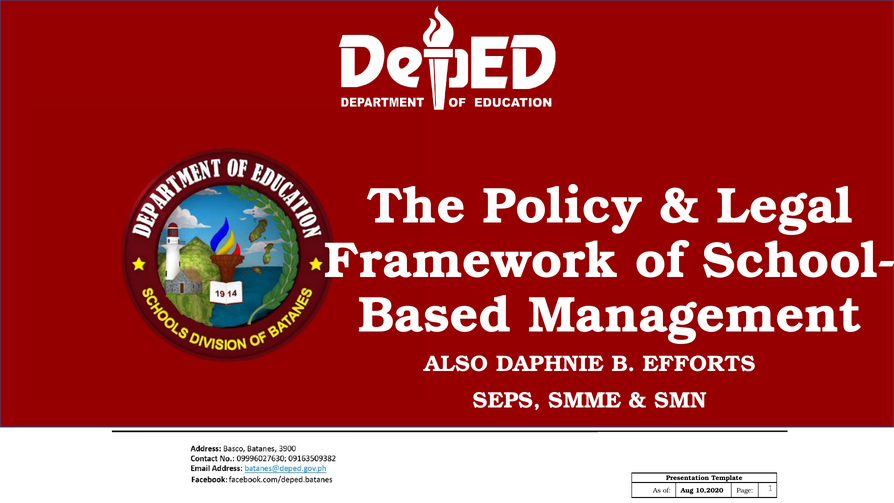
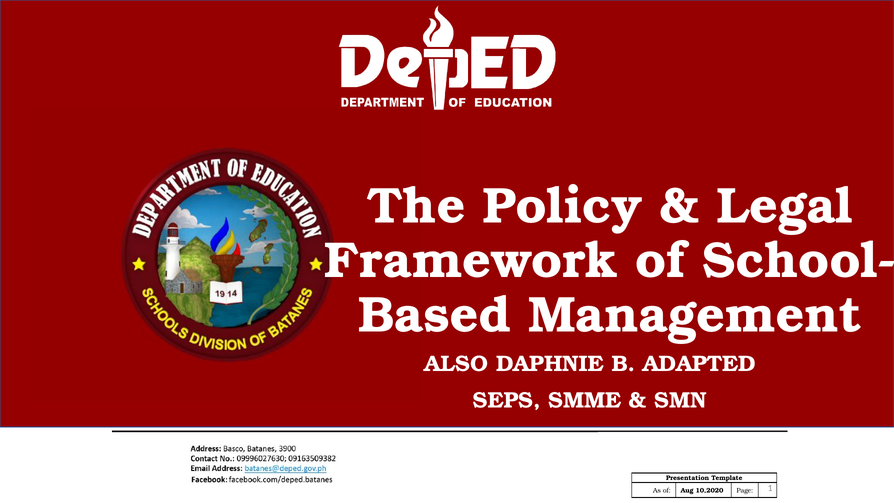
EFFORTS: EFFORTS -> ADAPTED
